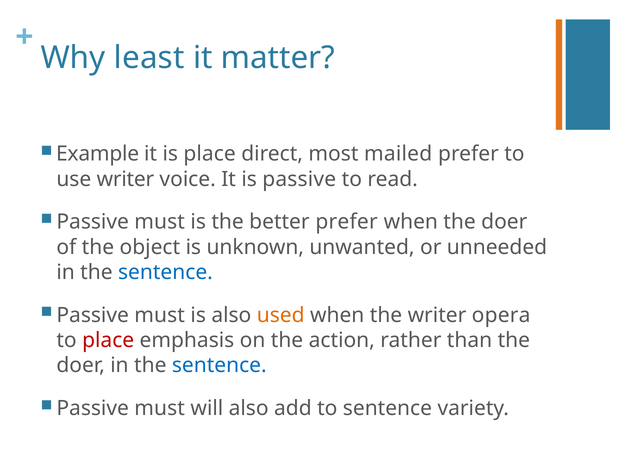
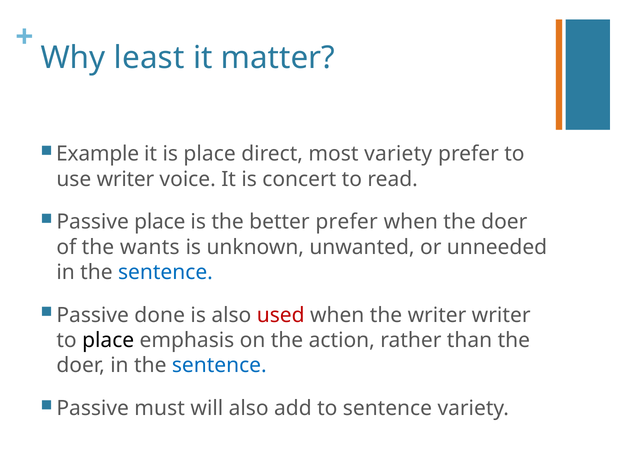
most mailed: mailed -> variety
is passive: passive -> concert
must at (160, 222): must -> place
object: object -> wants
must at (160, 315): must -> done
used colour: orange -> red
writer opera: opera -> writer
place at (108, 340) colour: red -> black
